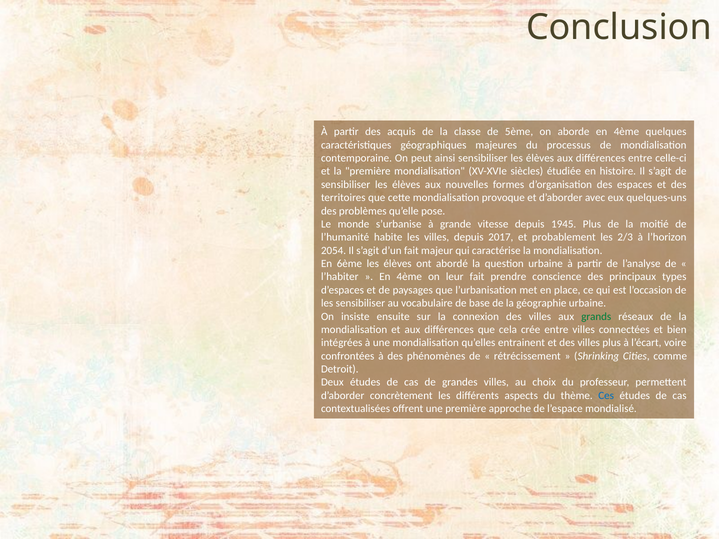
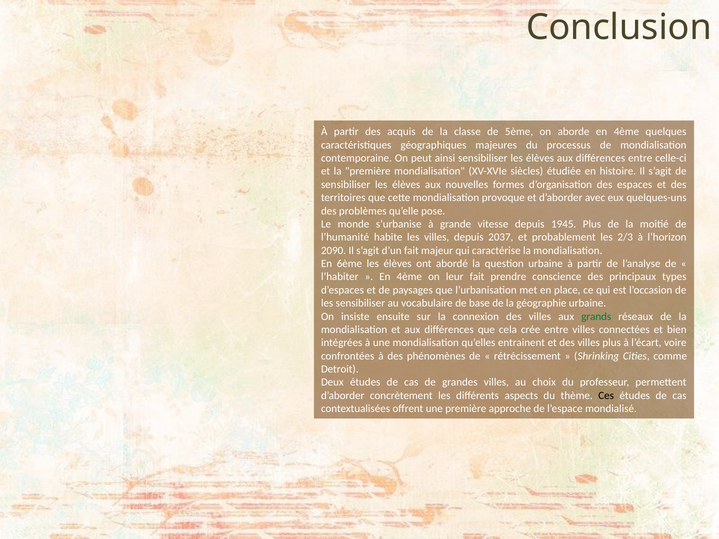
2017: 2017 -> 2037
2054: 2054 -> 2090
Ces colour: blue -> black
